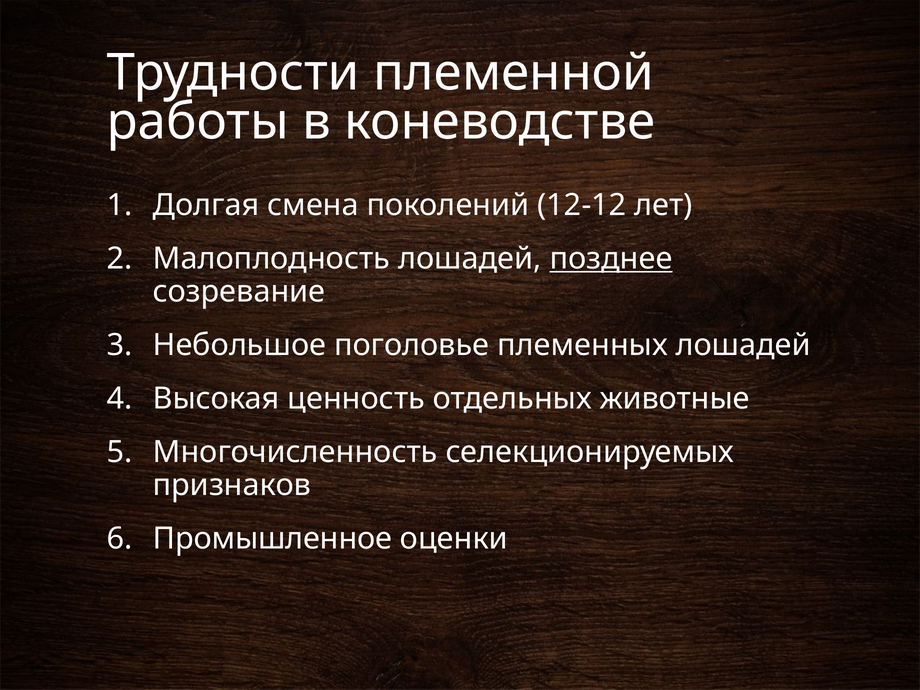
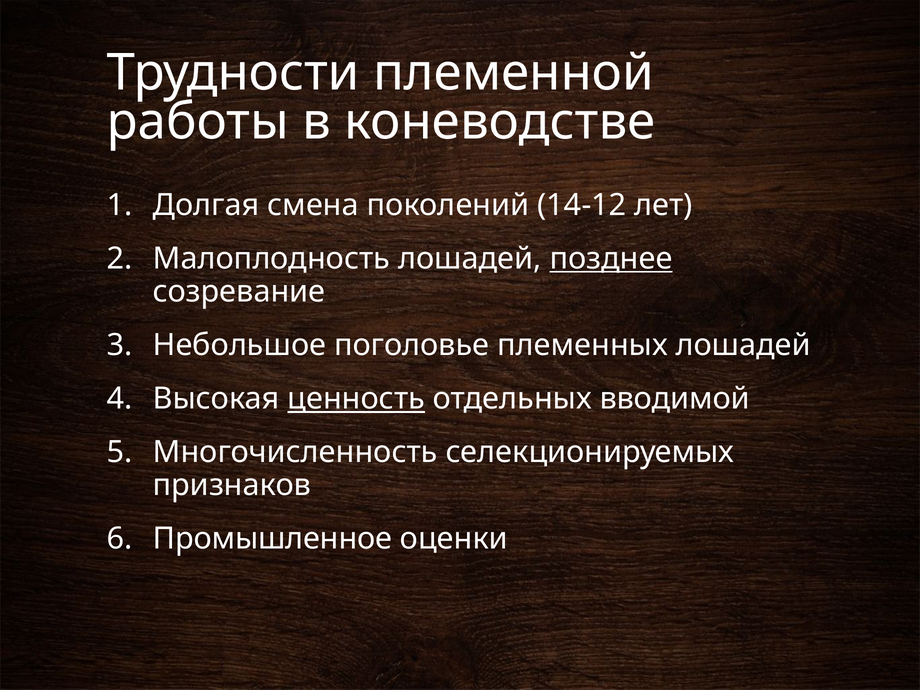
12-12: 12-12 -> 14-12
ценность underline: none -> present
животные: животные -> вводимой
